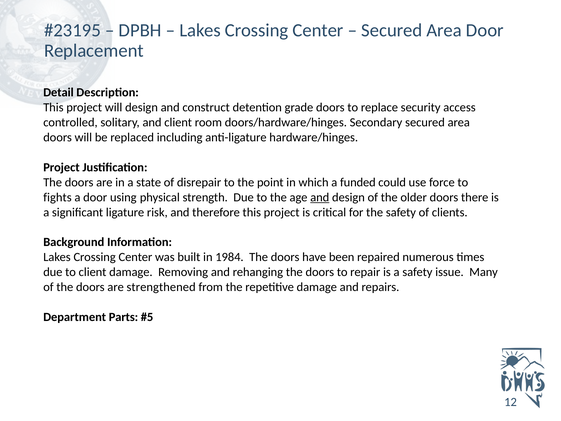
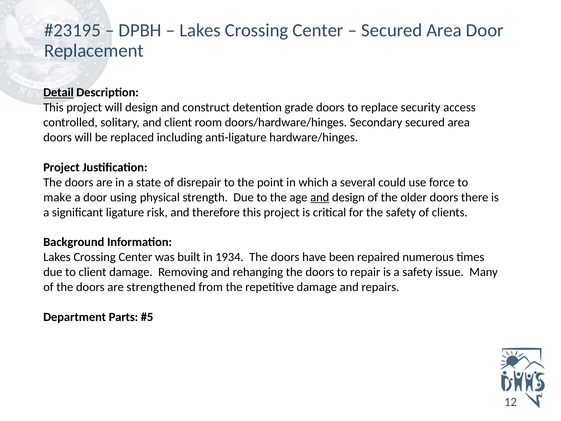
Detail underline: none -> present
funded: funded -> several
fights: fights -> make
1984: 1984 -> 1934
